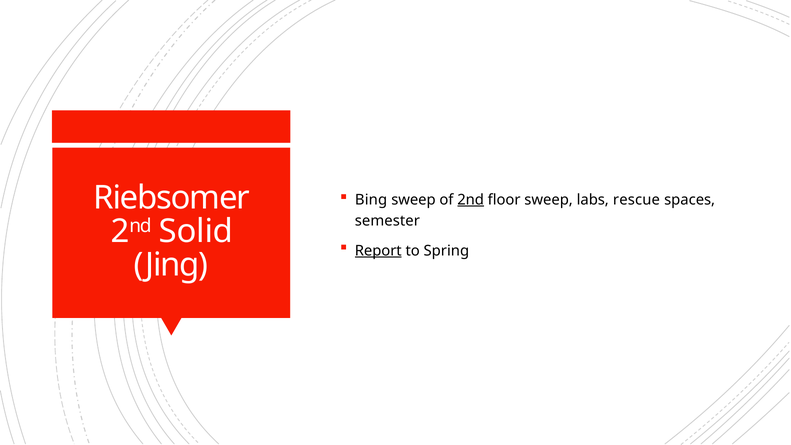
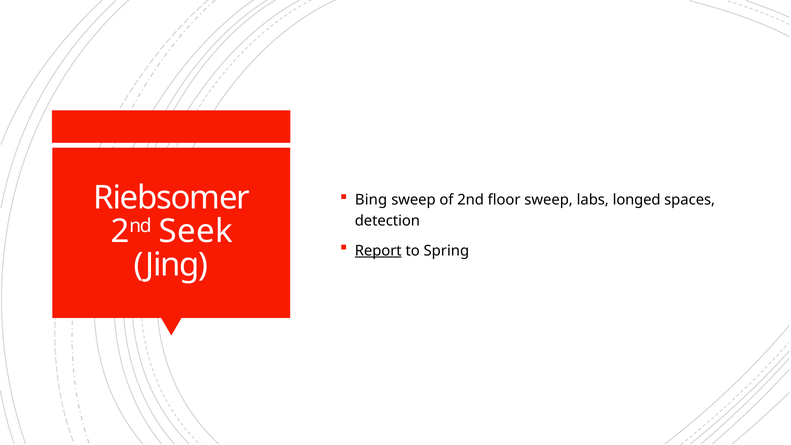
2nd at (471, 200) underline: present -> none
rescue: rescue -> longed
semester: semester -> detection
Solid: Solid -> Seek
